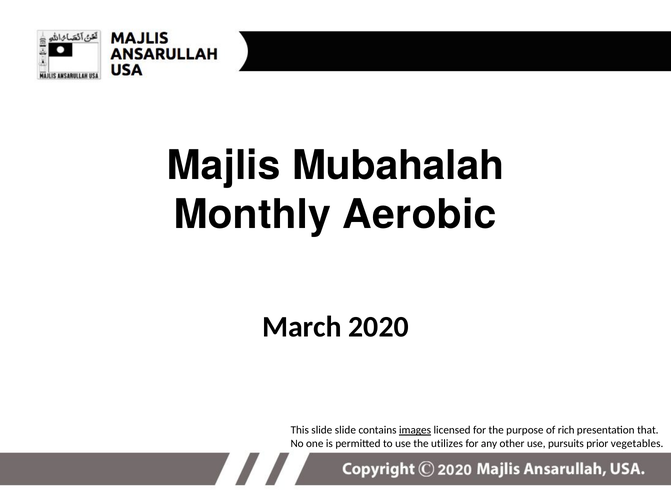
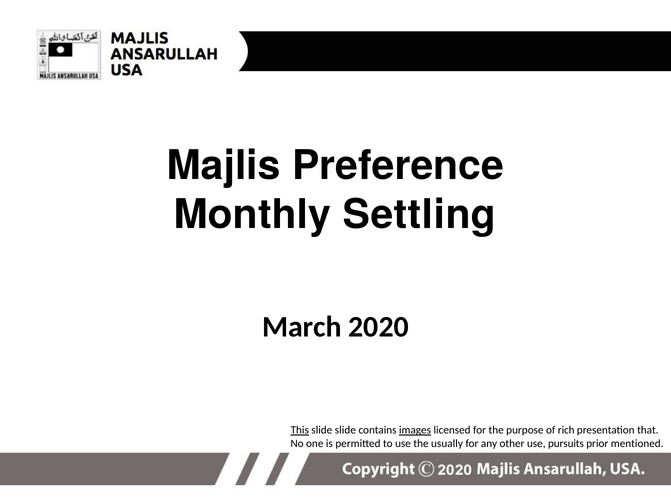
Mubahalah: Mubahalah -> Preference
Aerobic: Aerobic -> Settling
This underline: none -> present
utilizes: utilizes -> usually
vegetables: vegetables -> mentioned
